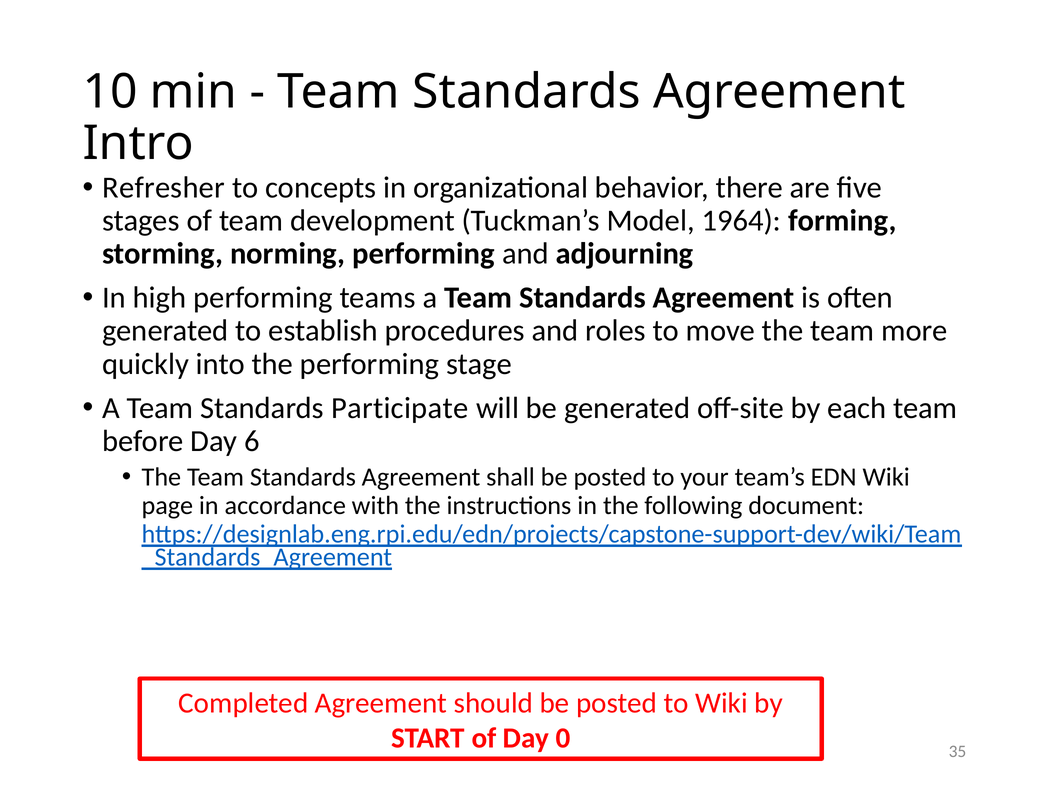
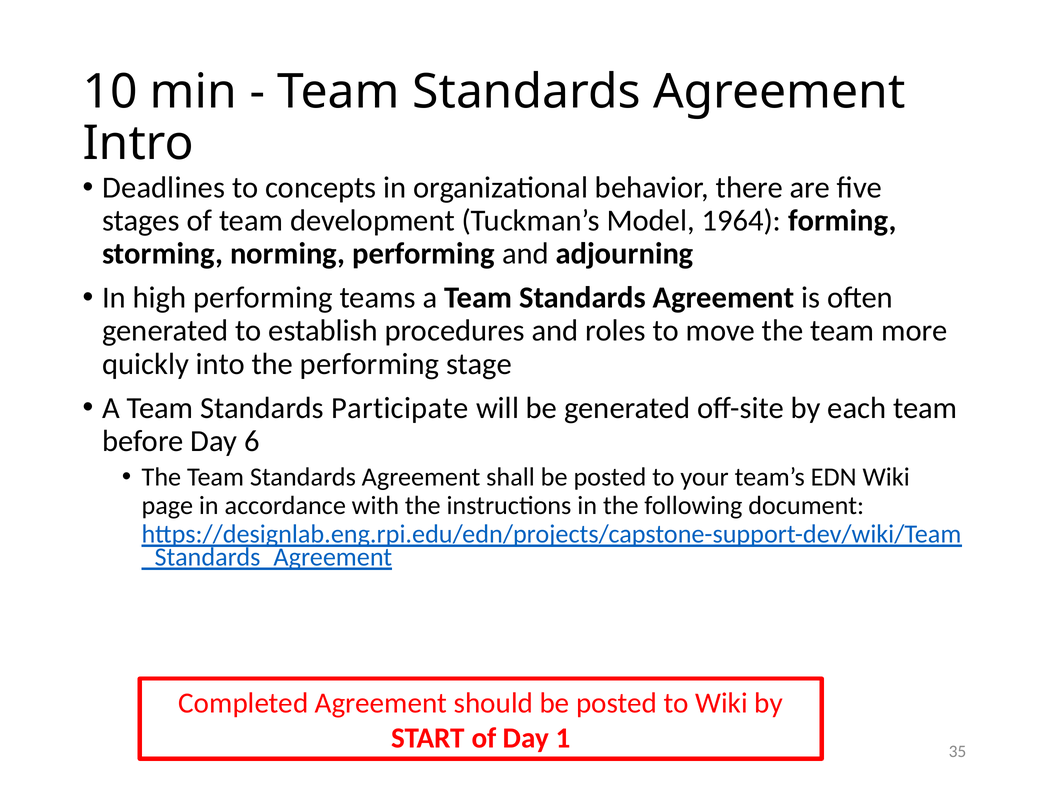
Refresher: Refresher -> Deadlines
0: 0 -> 1
